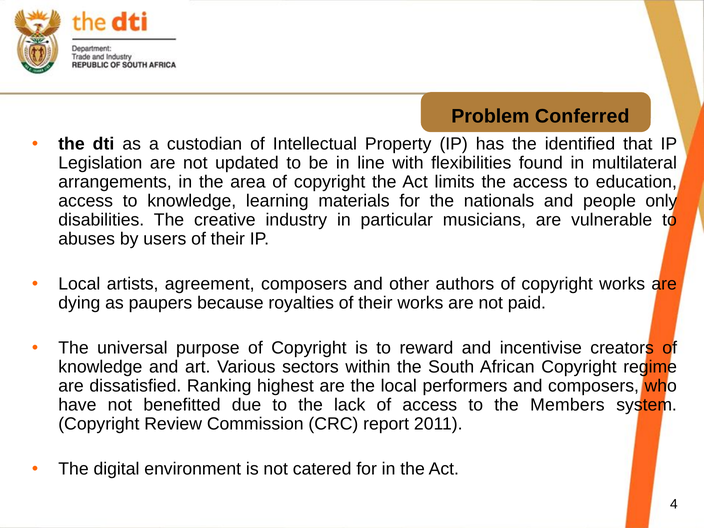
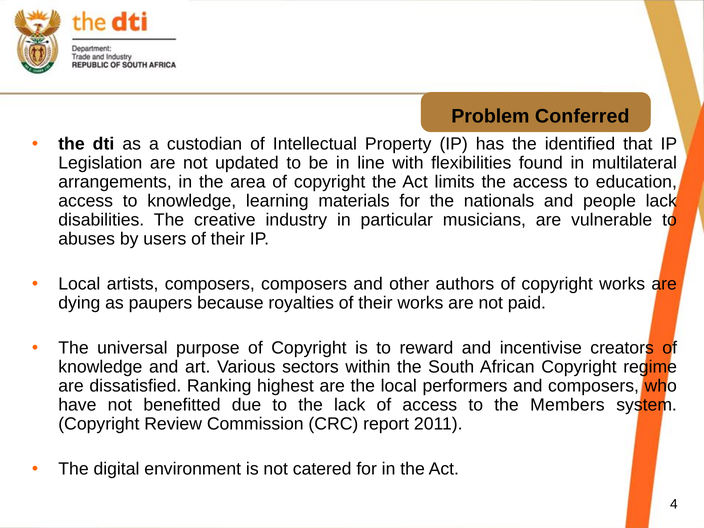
people only: only -> lack
artists agreement: agreement -> composers
